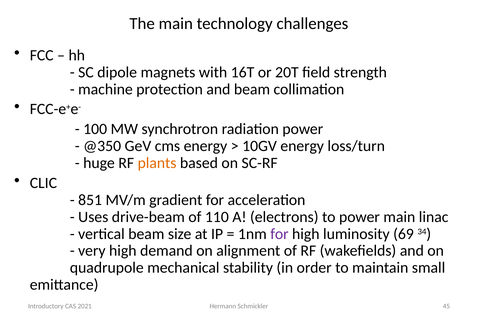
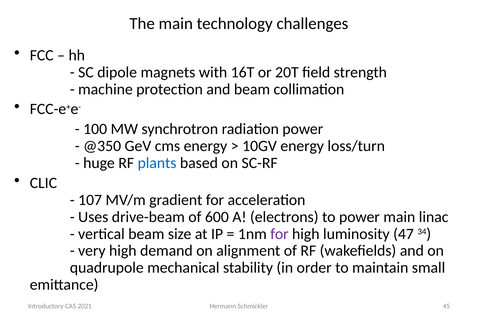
plants colour: orange -> blue
851: 851 -> 107
110: 110 -> 600
69: 69 -> 47
